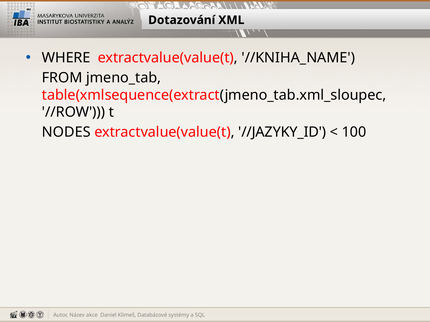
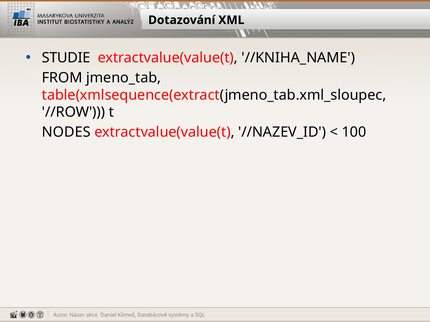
WHERE: WHERE -> STUDIE
//JAZYKY_ID: //JAZYKY_ID -> //NAZEV_ID
